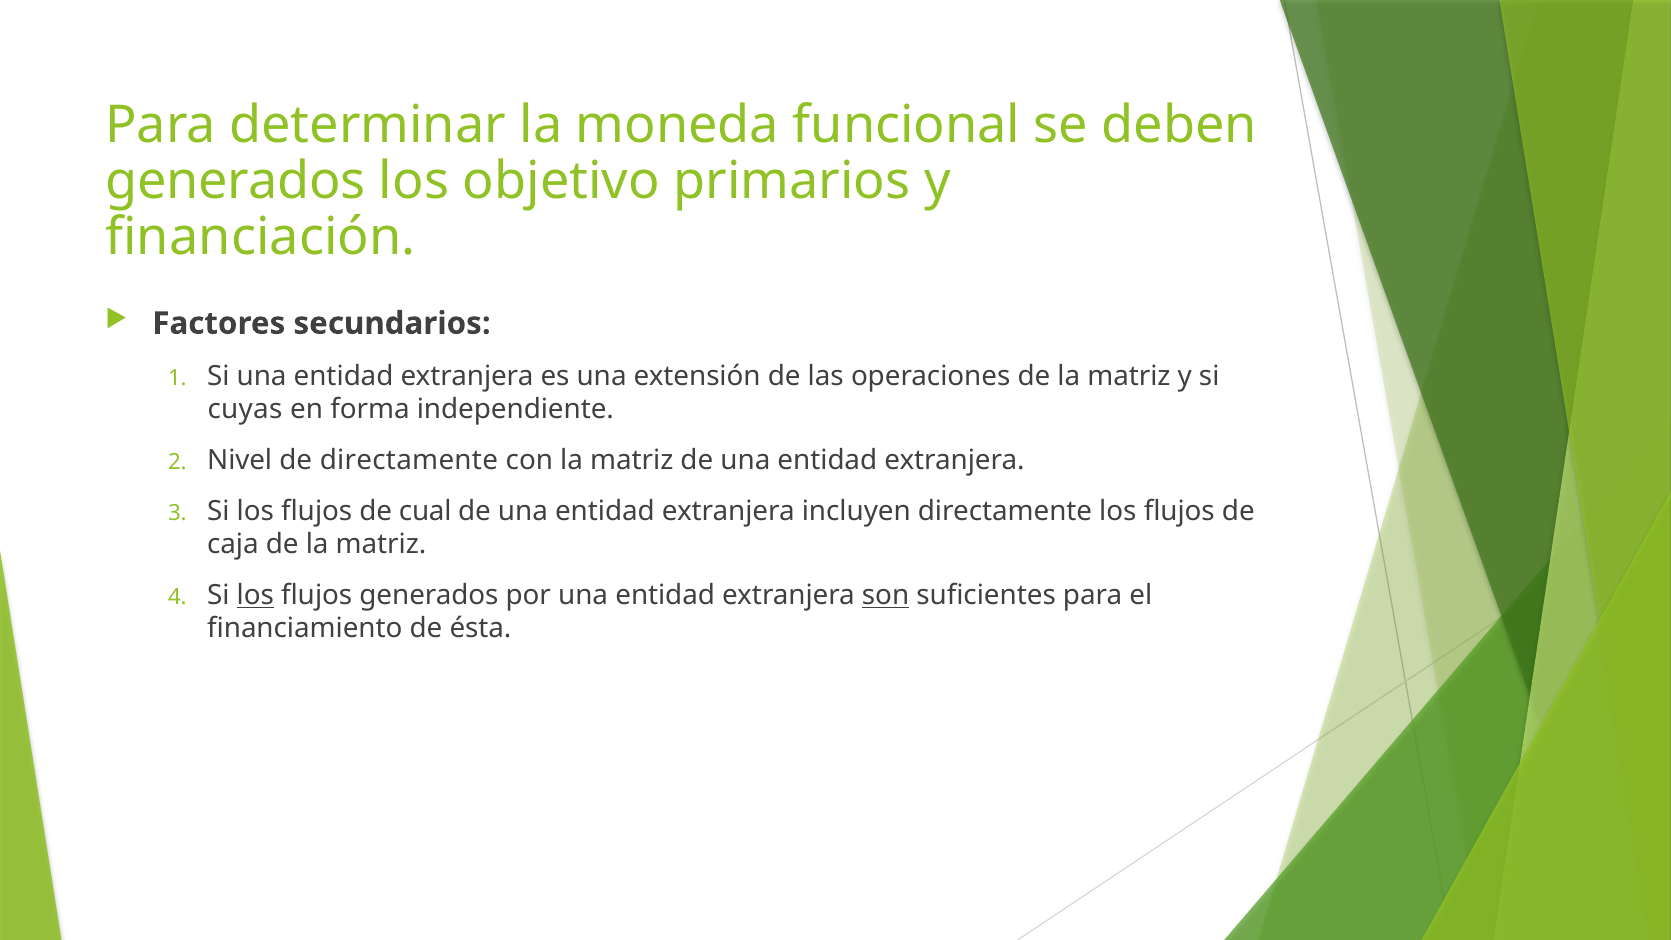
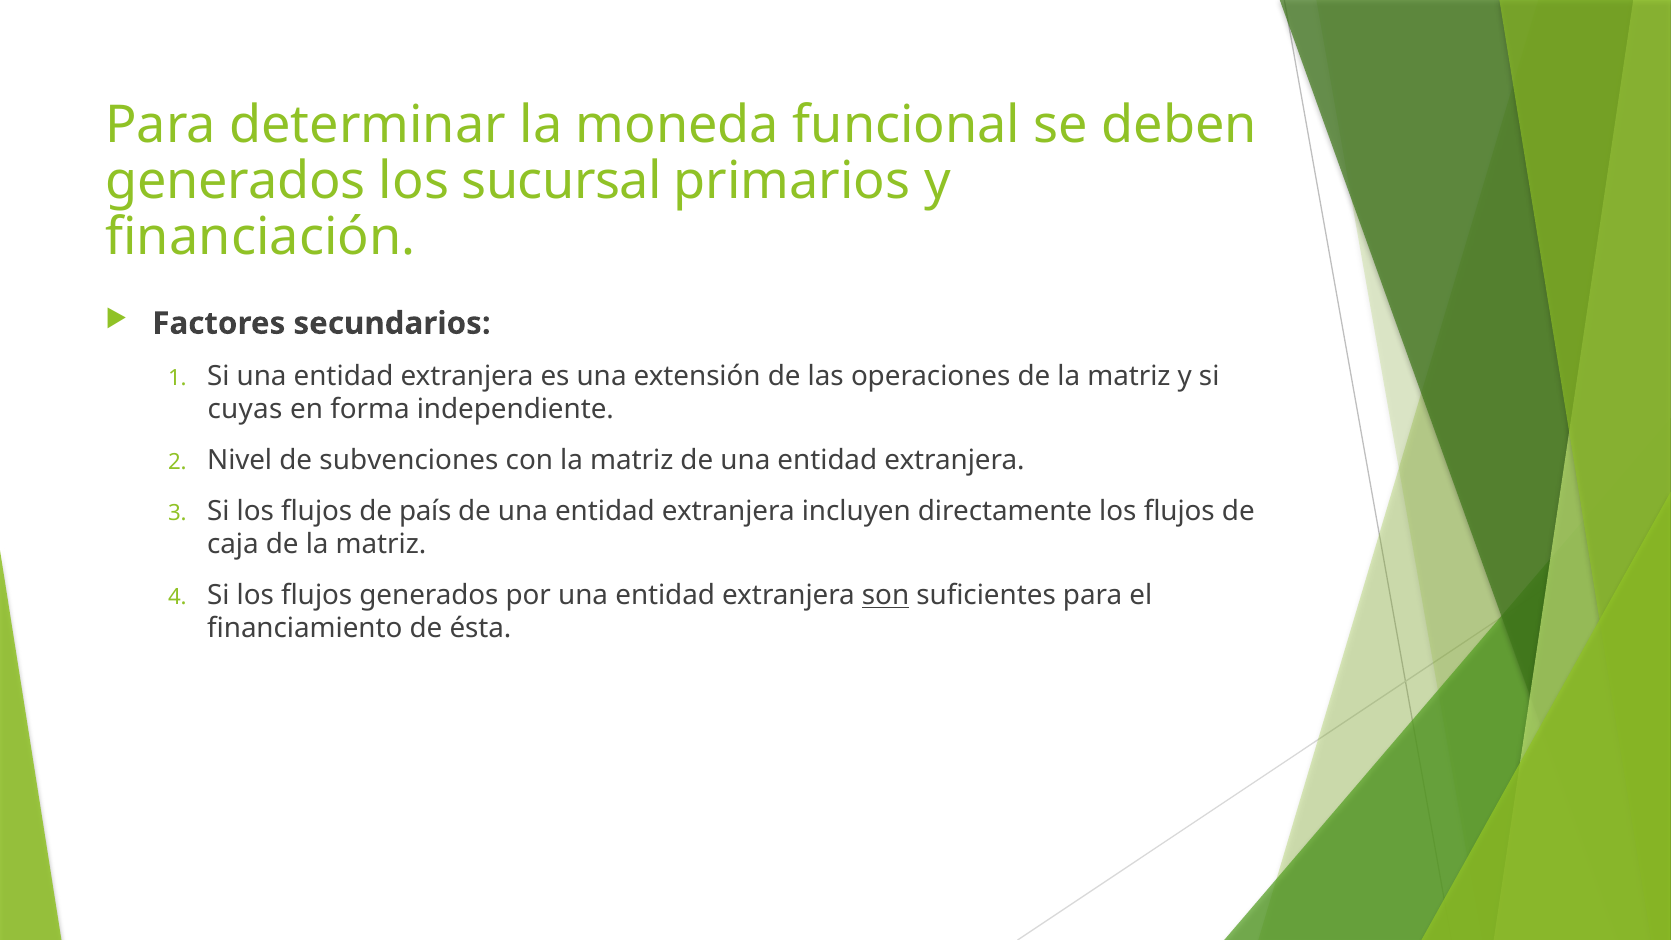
objetivo: objetivo -> sucursal
de directamente: directamente -> subvenciones
cual: cual -> país
los at (255, 595) underline: present -> none
